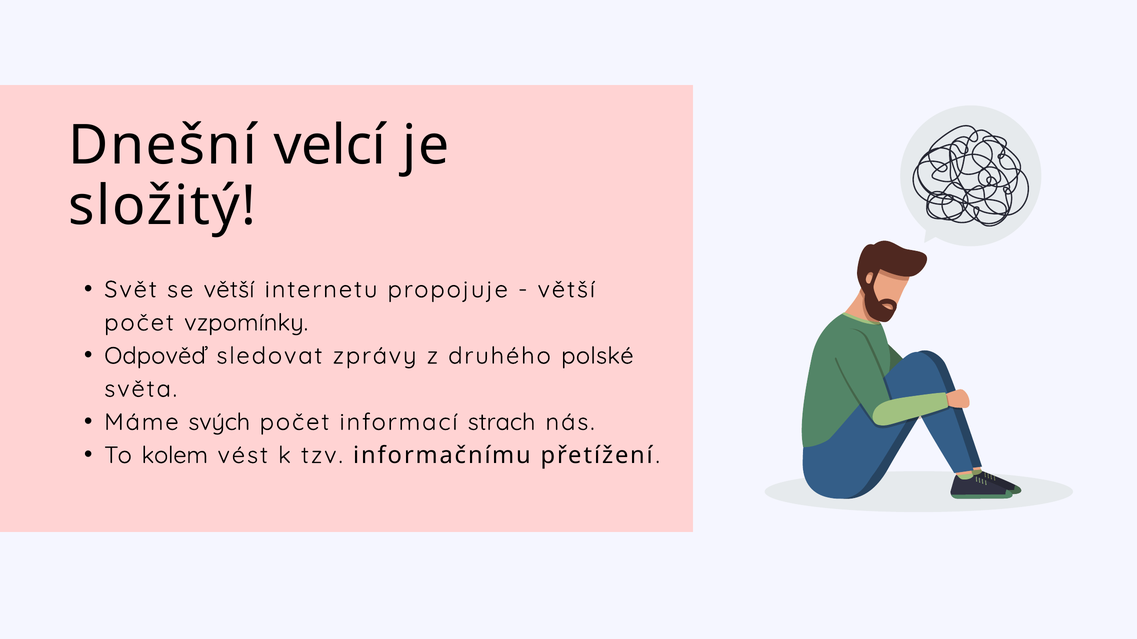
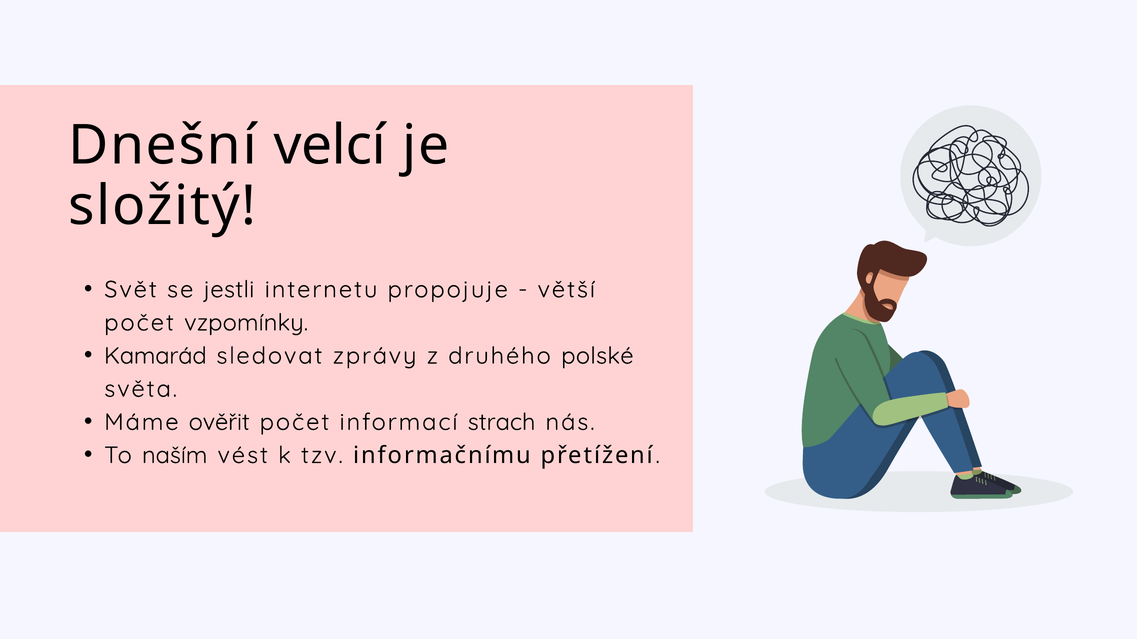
se větší: větší -> jestli
Odpověď: Odpověď -> Kamarád
svých: svých -> ověřit
kolem: kolem -> naším
